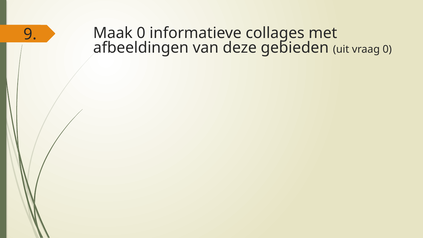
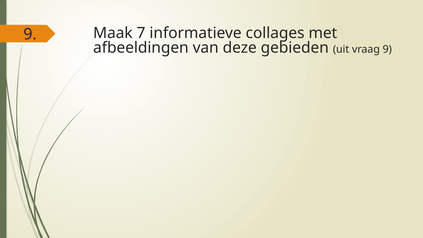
Maak 0: 0 -> 7
vraag 0: 0 -> 9
